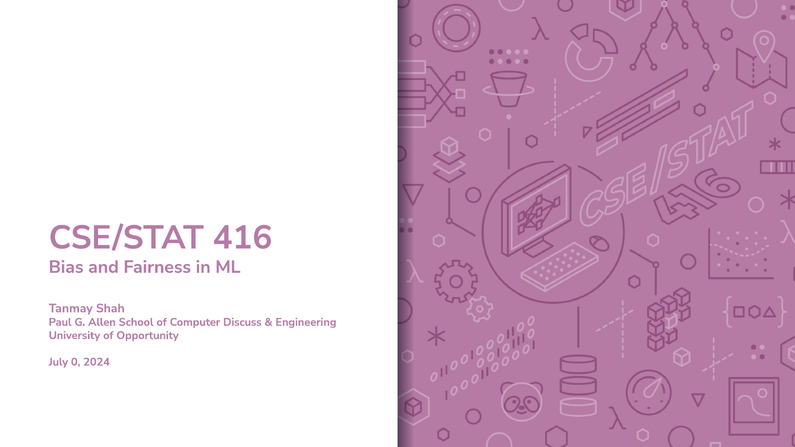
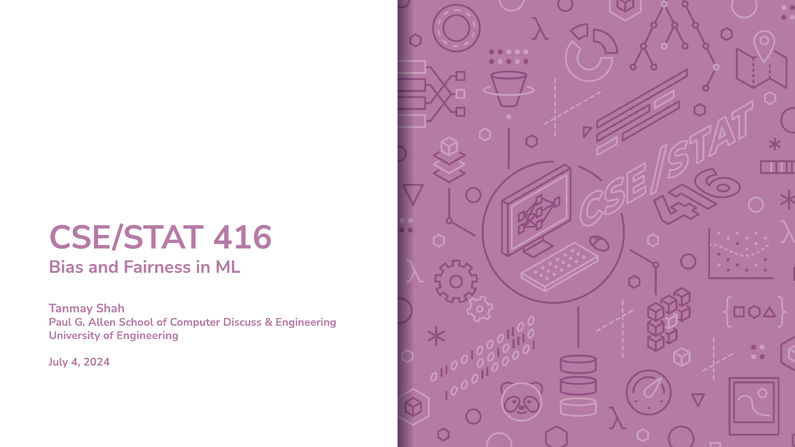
of Opportunity: Opportunity -> Engineering
0: 0 -> 4
